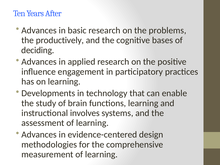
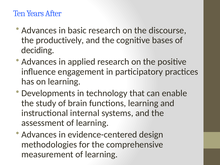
problems: problems -> discourse
involves: involves -> internal
